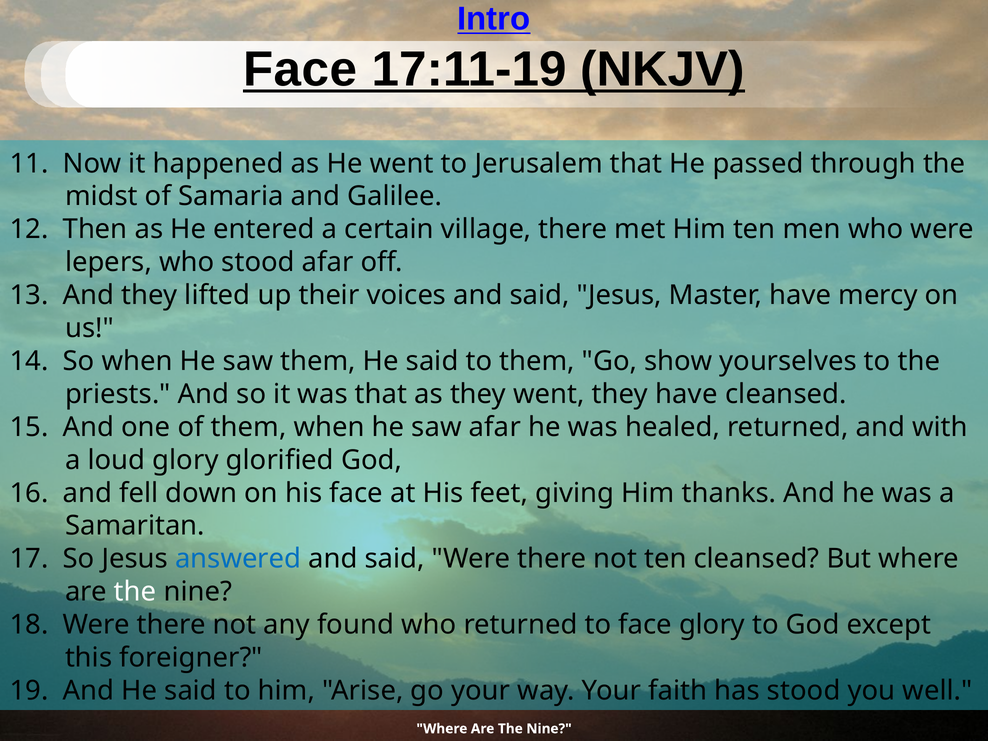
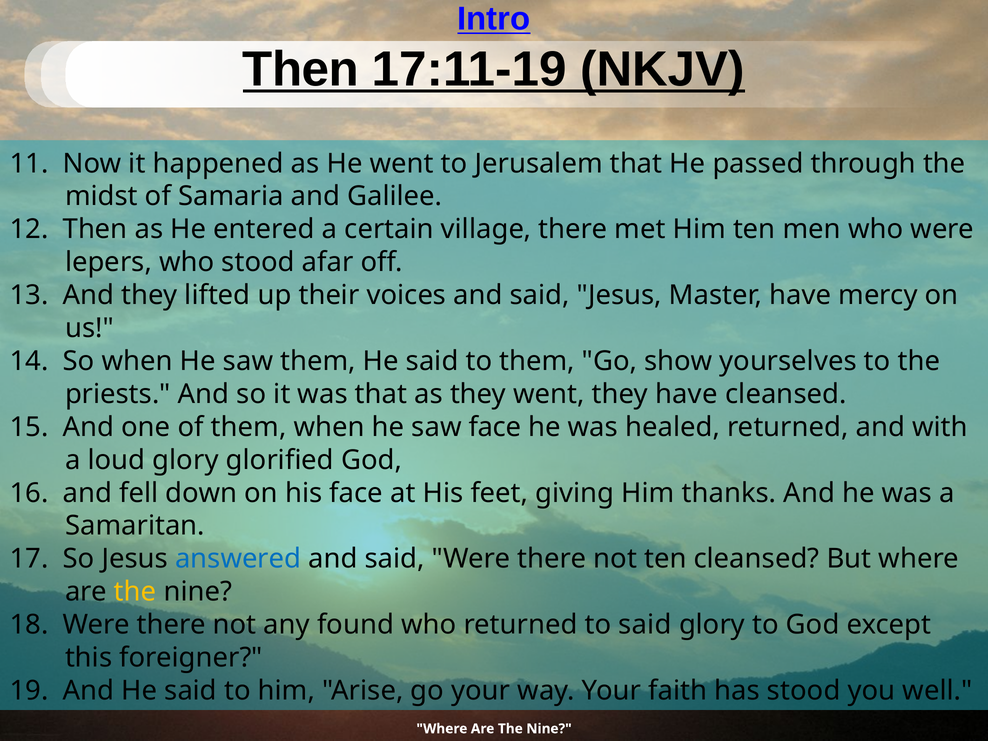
Face at (300, 69): Face -> Then
saw afar: afar -> face
the at (135, 592) colour: white -> yellow
to face: face -> said
